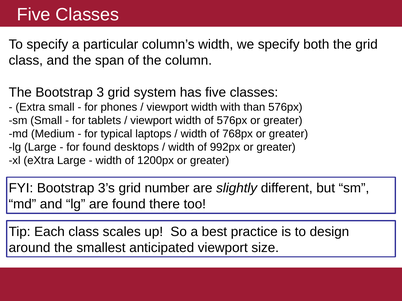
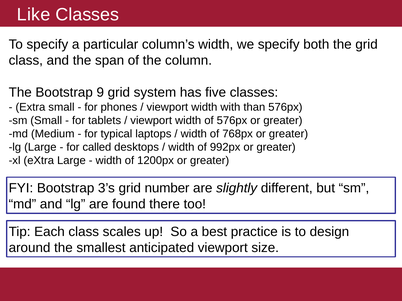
Five at (34, 15): Five -> Like
3: 3 -> 9
for found: found -> called
